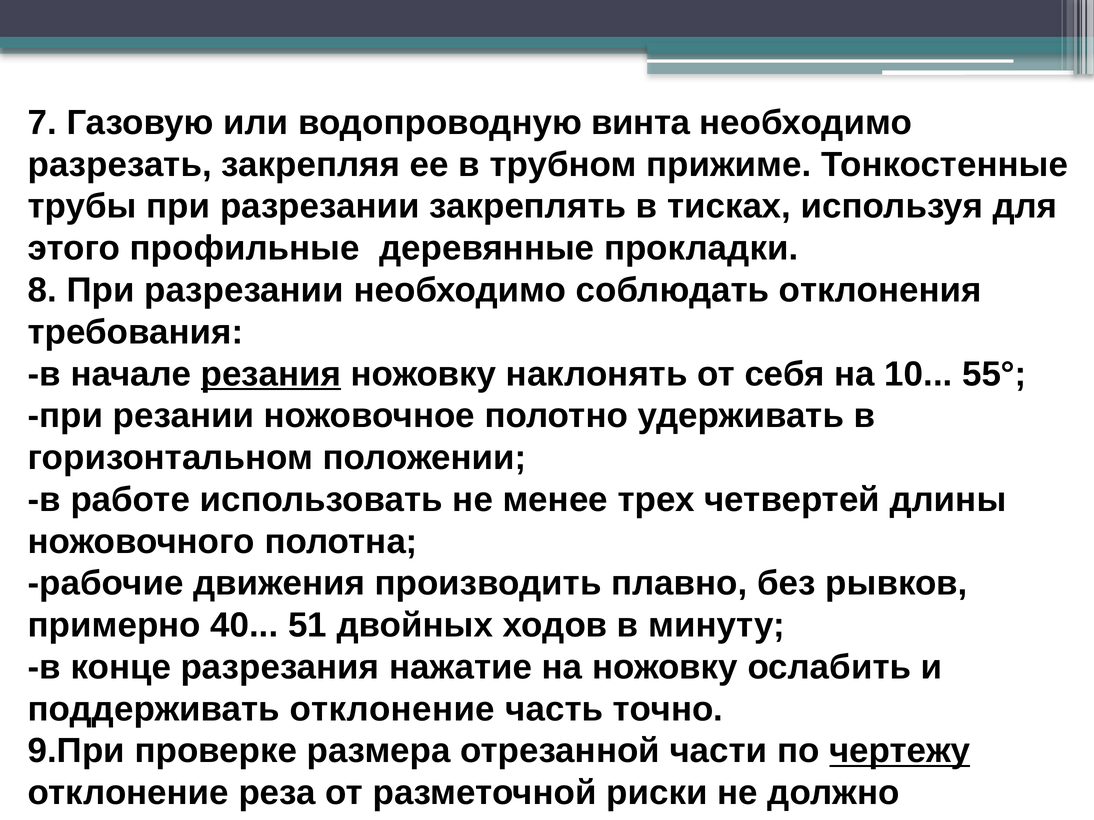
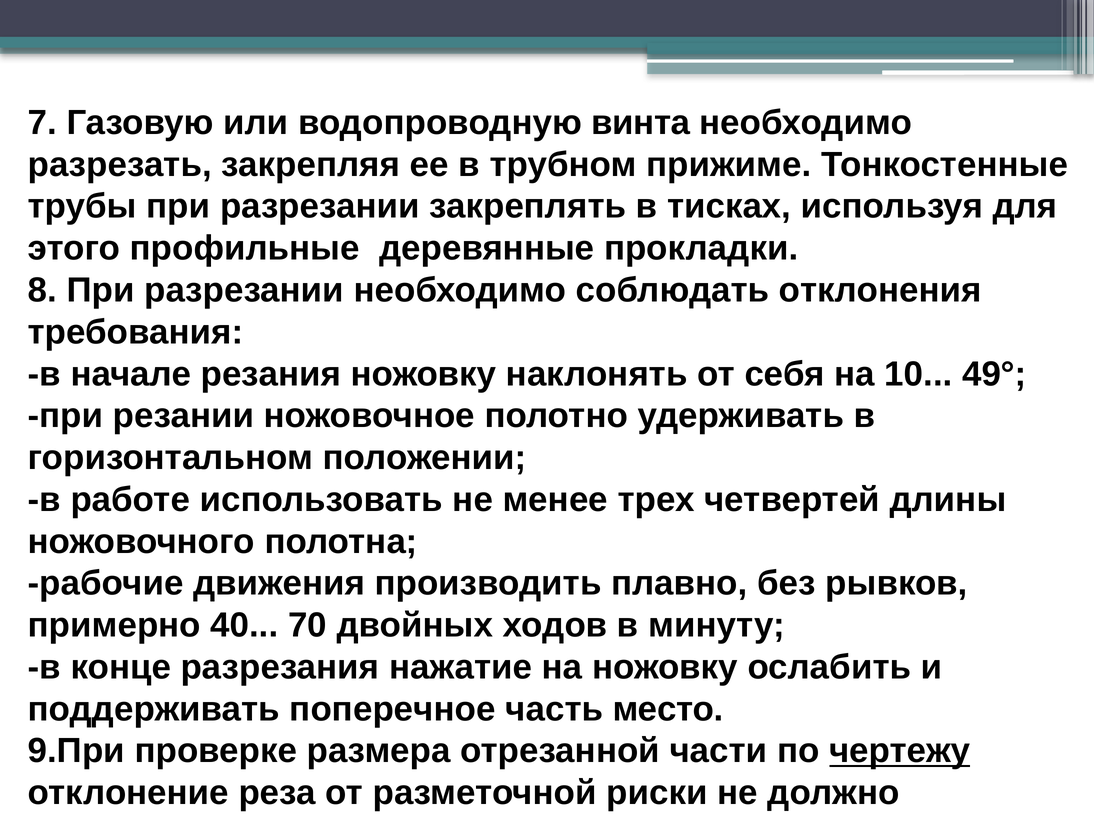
резания underline: present -> none
55°: 55° -> 49°
51: 51 -> 70
поддерживать отклонение: отклонение -> поперечное
точно: точно -> место
